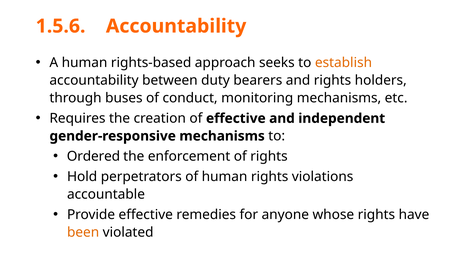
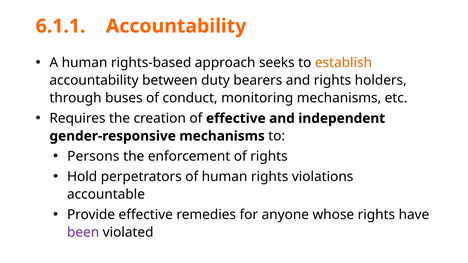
1.5.6: 1.5.6 -> 6.1.1
Ordered: Ordered -> Persons
been colour: orange -> purple
